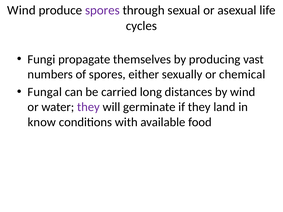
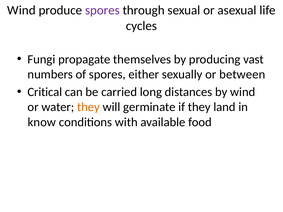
chemical: chemical -> between
Fungal: Fungal -> Critical
they at (88, 107) colour: purple -> orange
